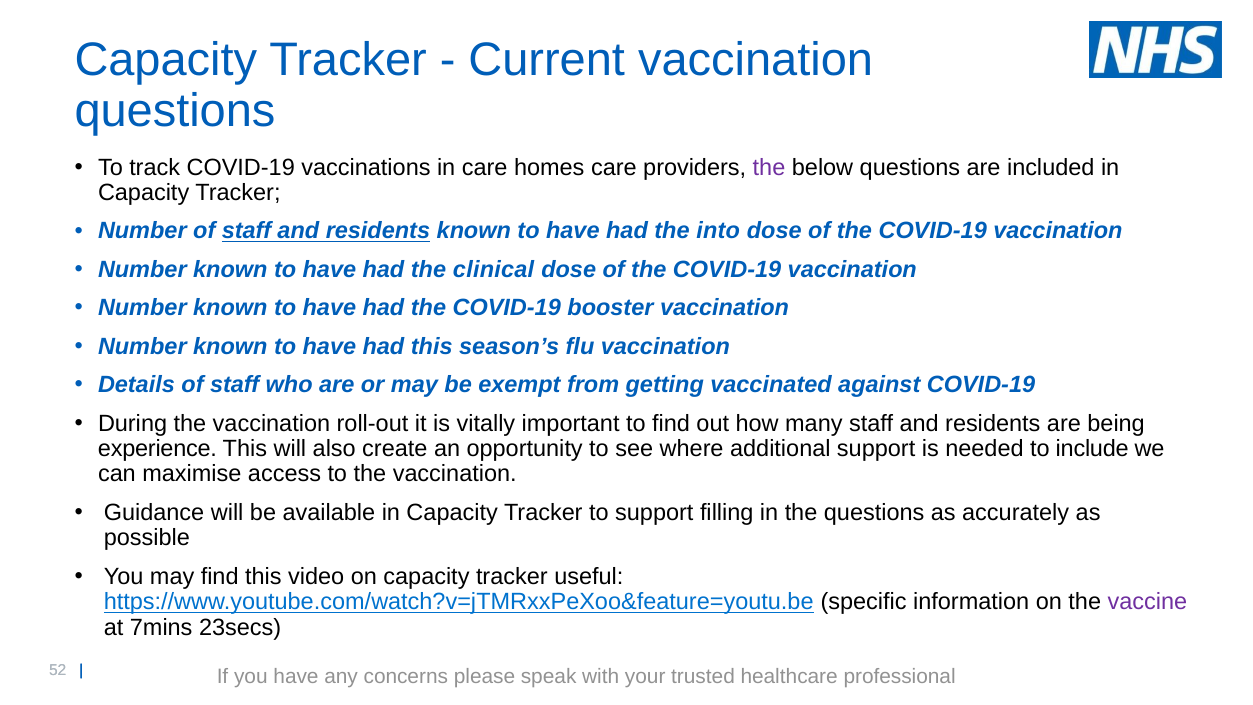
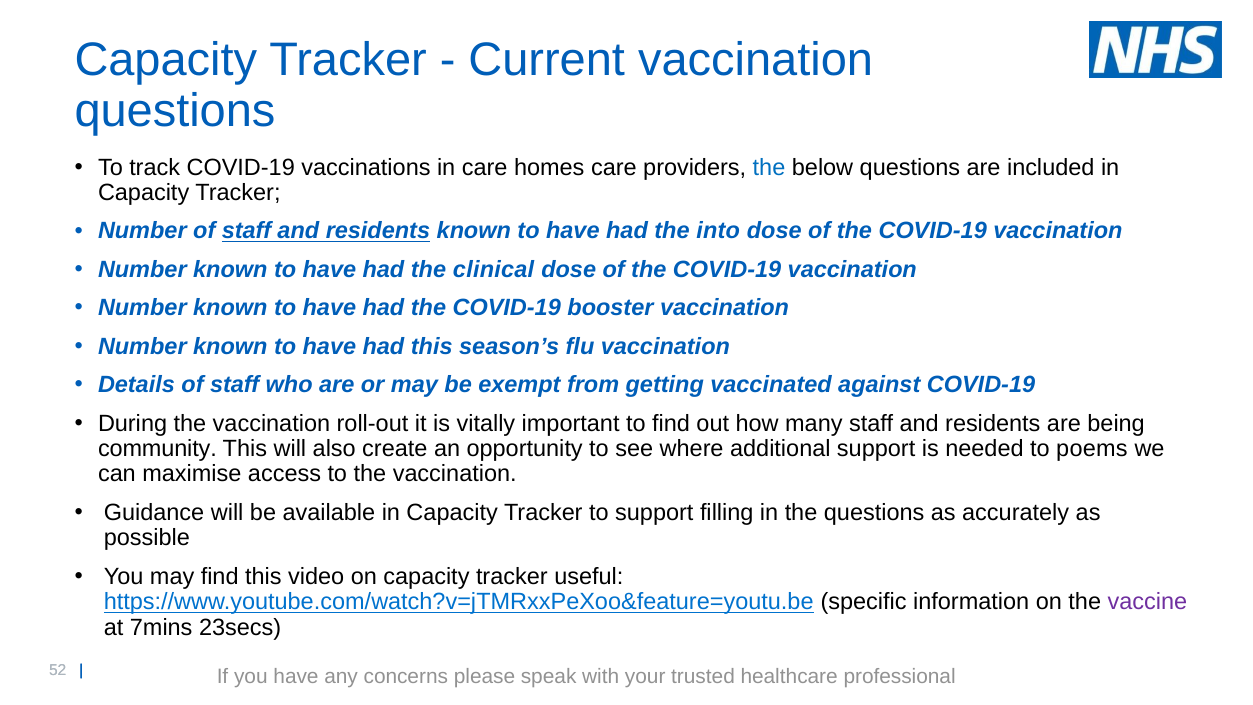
the at (769, 167) colour: purple -> blue
experience: experience -> community
include: include -> poems
